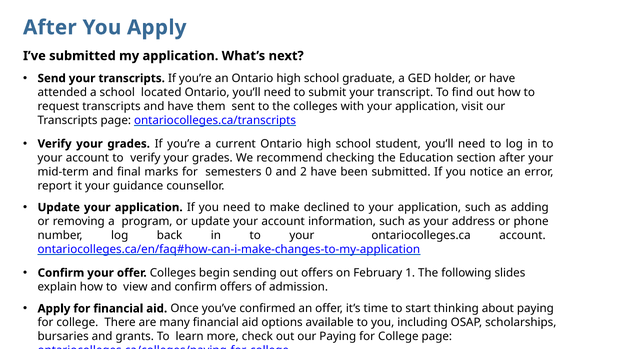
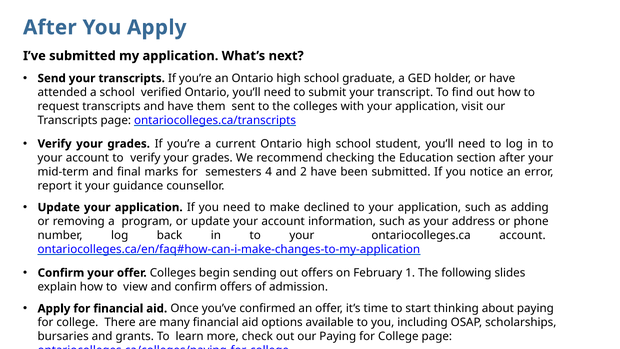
located: located -> verified
0: 0 -> 4
